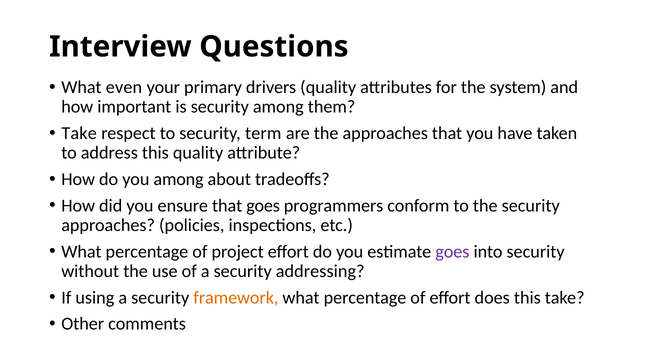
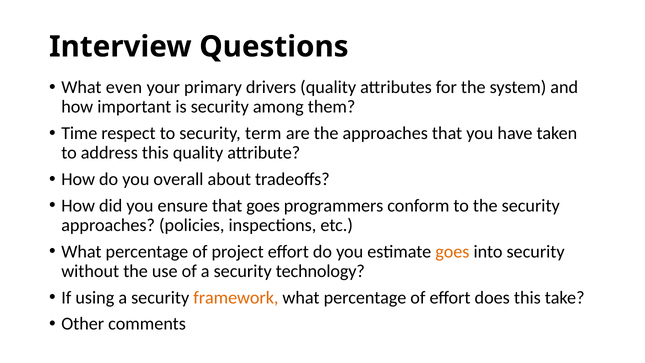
Take at (79, 133): Take -> Time
you among: among -> overall
goes at (452, 252) colour: purple -> orange
addressing: addressing -> technology
